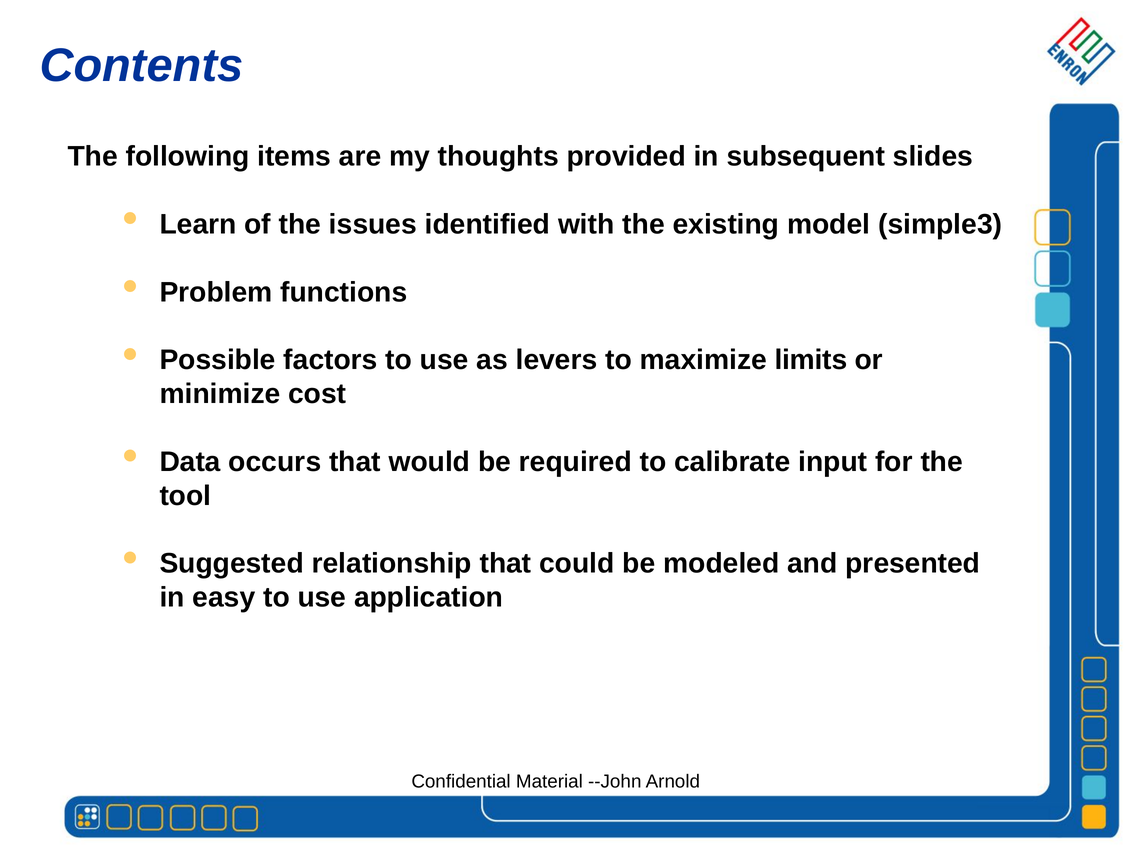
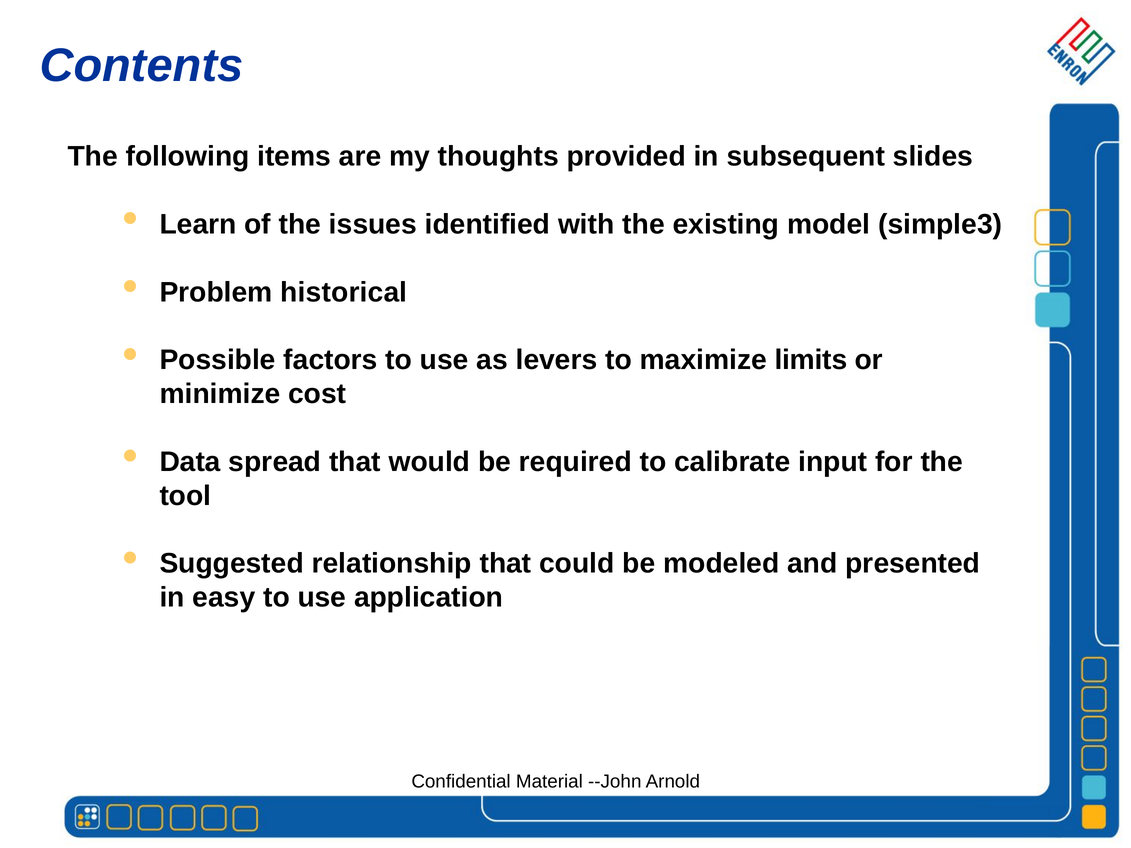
functions: functions -> historical
occurs: occurs -> spread
